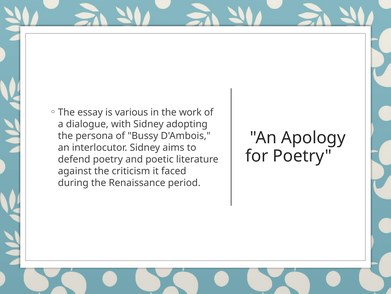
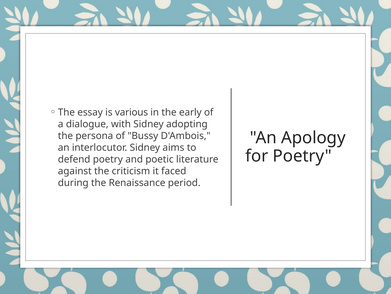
work: work -> early
